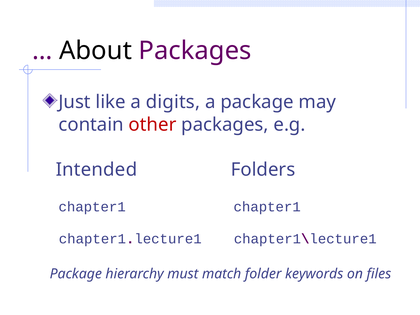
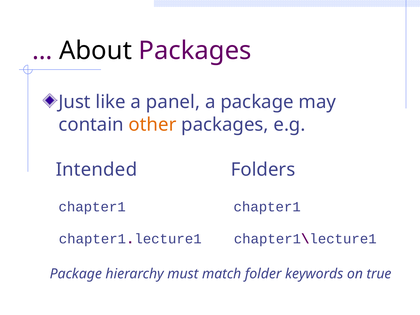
digits: digits -> panel
other colour: red -> orange
files: files -> true
